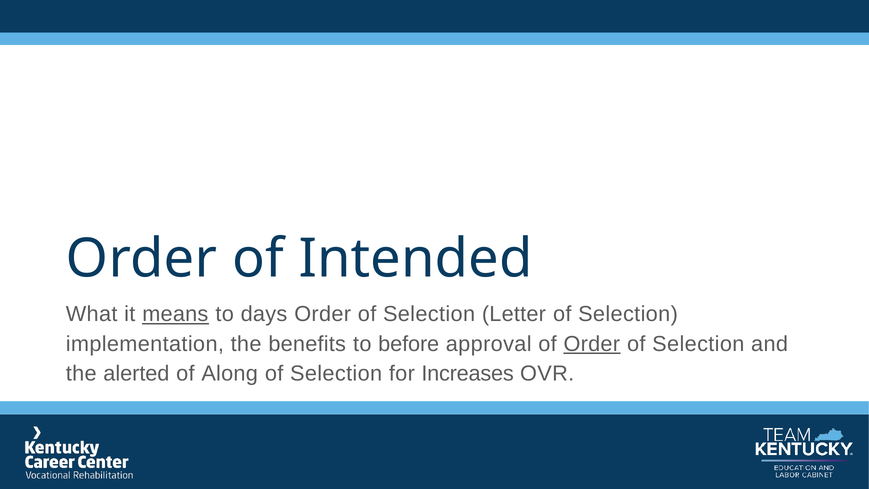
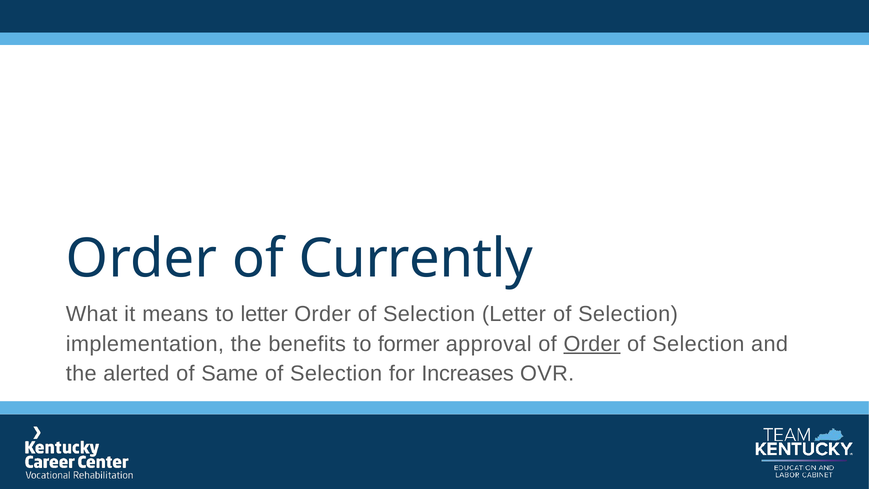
Intended: Intended -> Currently
means underline: present -> none
to days: days -> letter
before: before -> former
Along: Along -> Same
